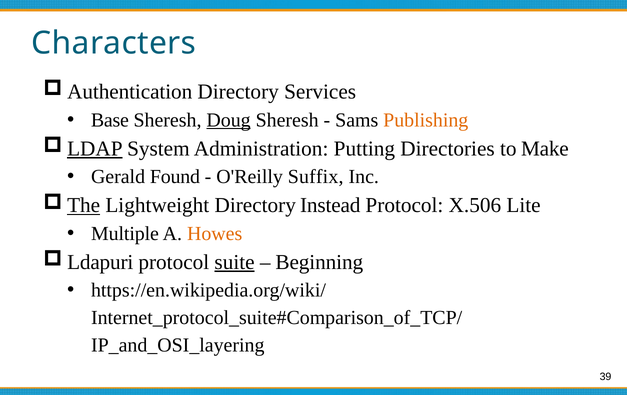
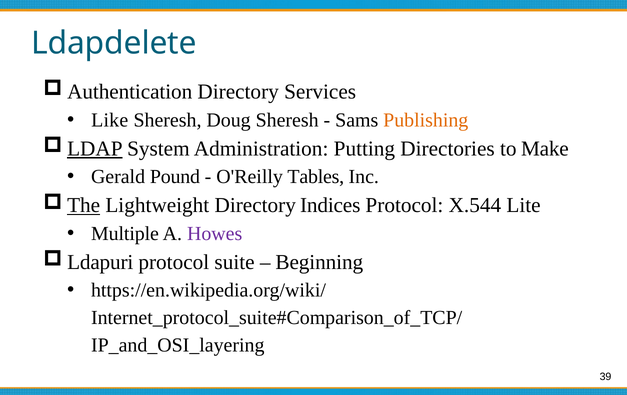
Characters: Characters -> Ldapdelete
Base: Base -> Like
Doug underline: present -> none
Found: Found -> Pound
Suffix: Suffix -> Tables
Instead: Instead -> Indices
X.506: X.506 -> X.544
Howes colour: orange -> purple
suite underline: present -> none
